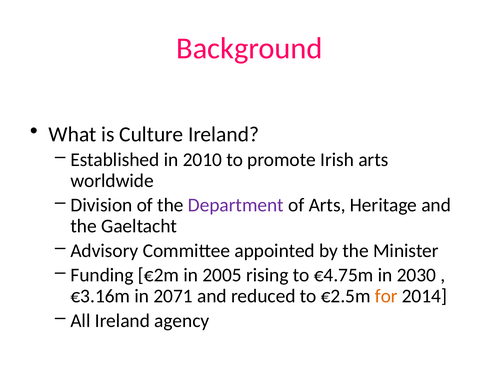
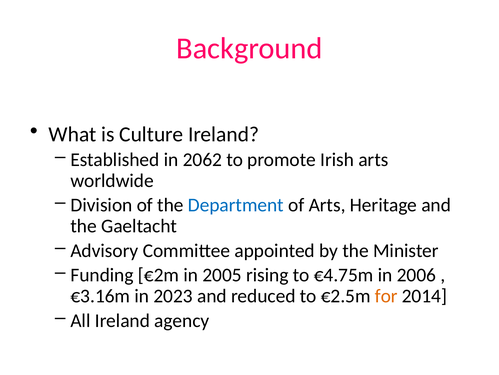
2010: 2010 -> 2062
Department colour: purple -> blue
2030: 2030 -> 2006
2071: 2071 -> 2023
